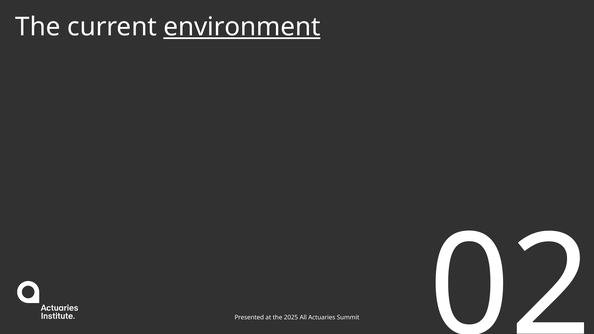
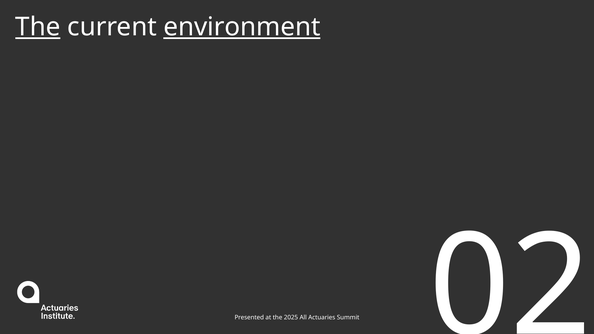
The at (38, 27) underline: none -> present
